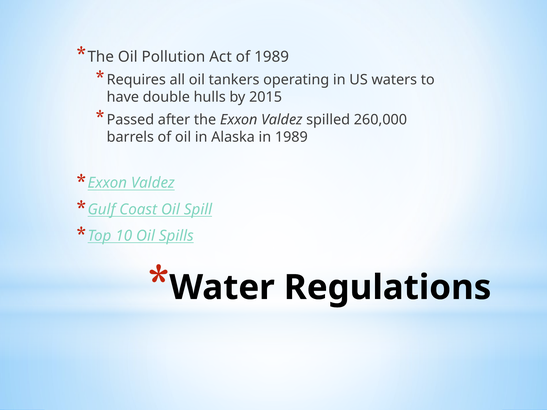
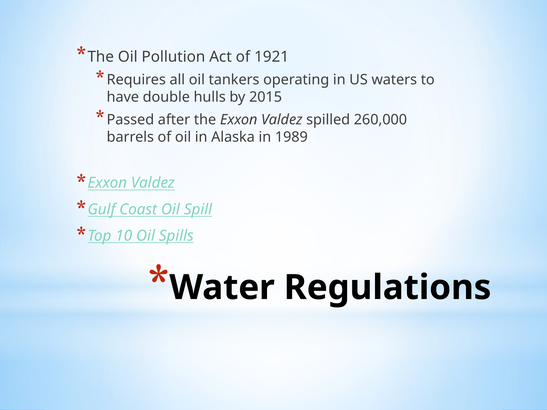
of 1989: 1989 -> 1921
